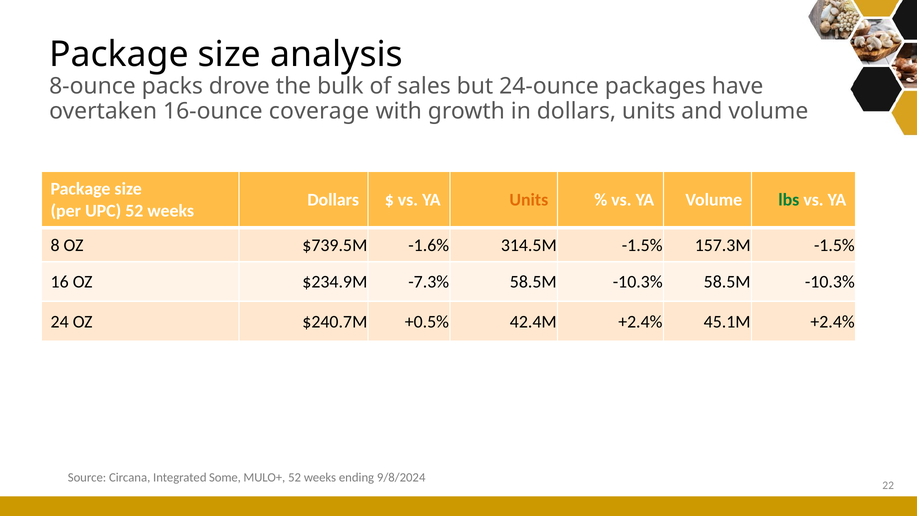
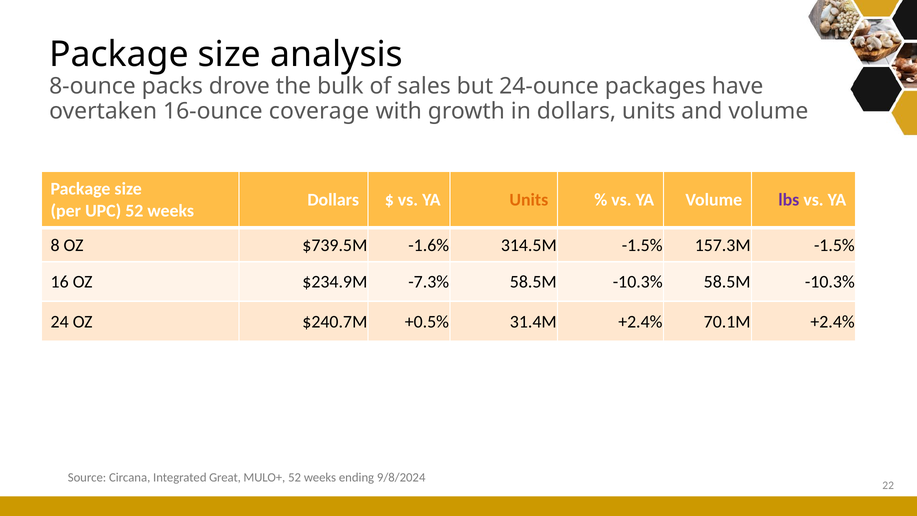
lbs colour: green -> purple
42.4M: 42.4M -> 31.4M
45.1M: 45.1M -> 70.1M
Some: Some -> Great
